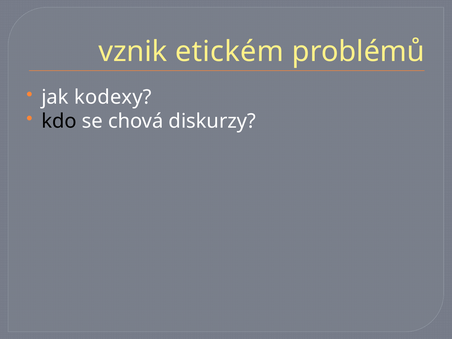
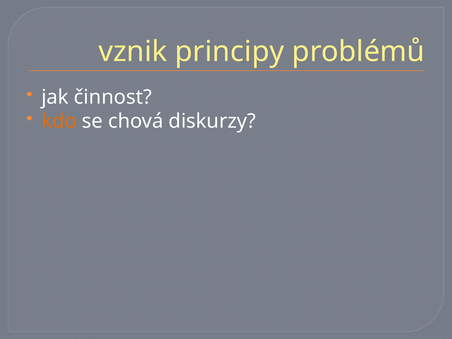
etickém: etickém -> principy
kodexy: kodexy -> činnost
kdo colour: black -> orange
